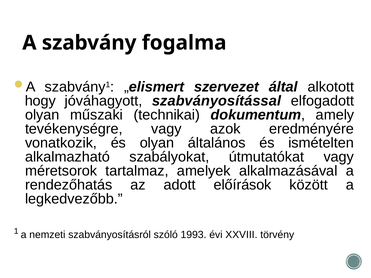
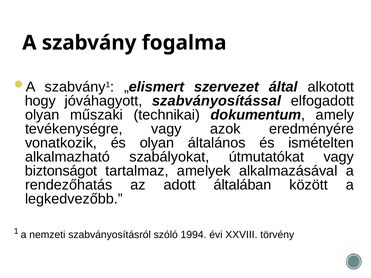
méretsorok: méretsorok -> biztonságot
előírások: előírások -> általában
1993: 1993 -> 1994
